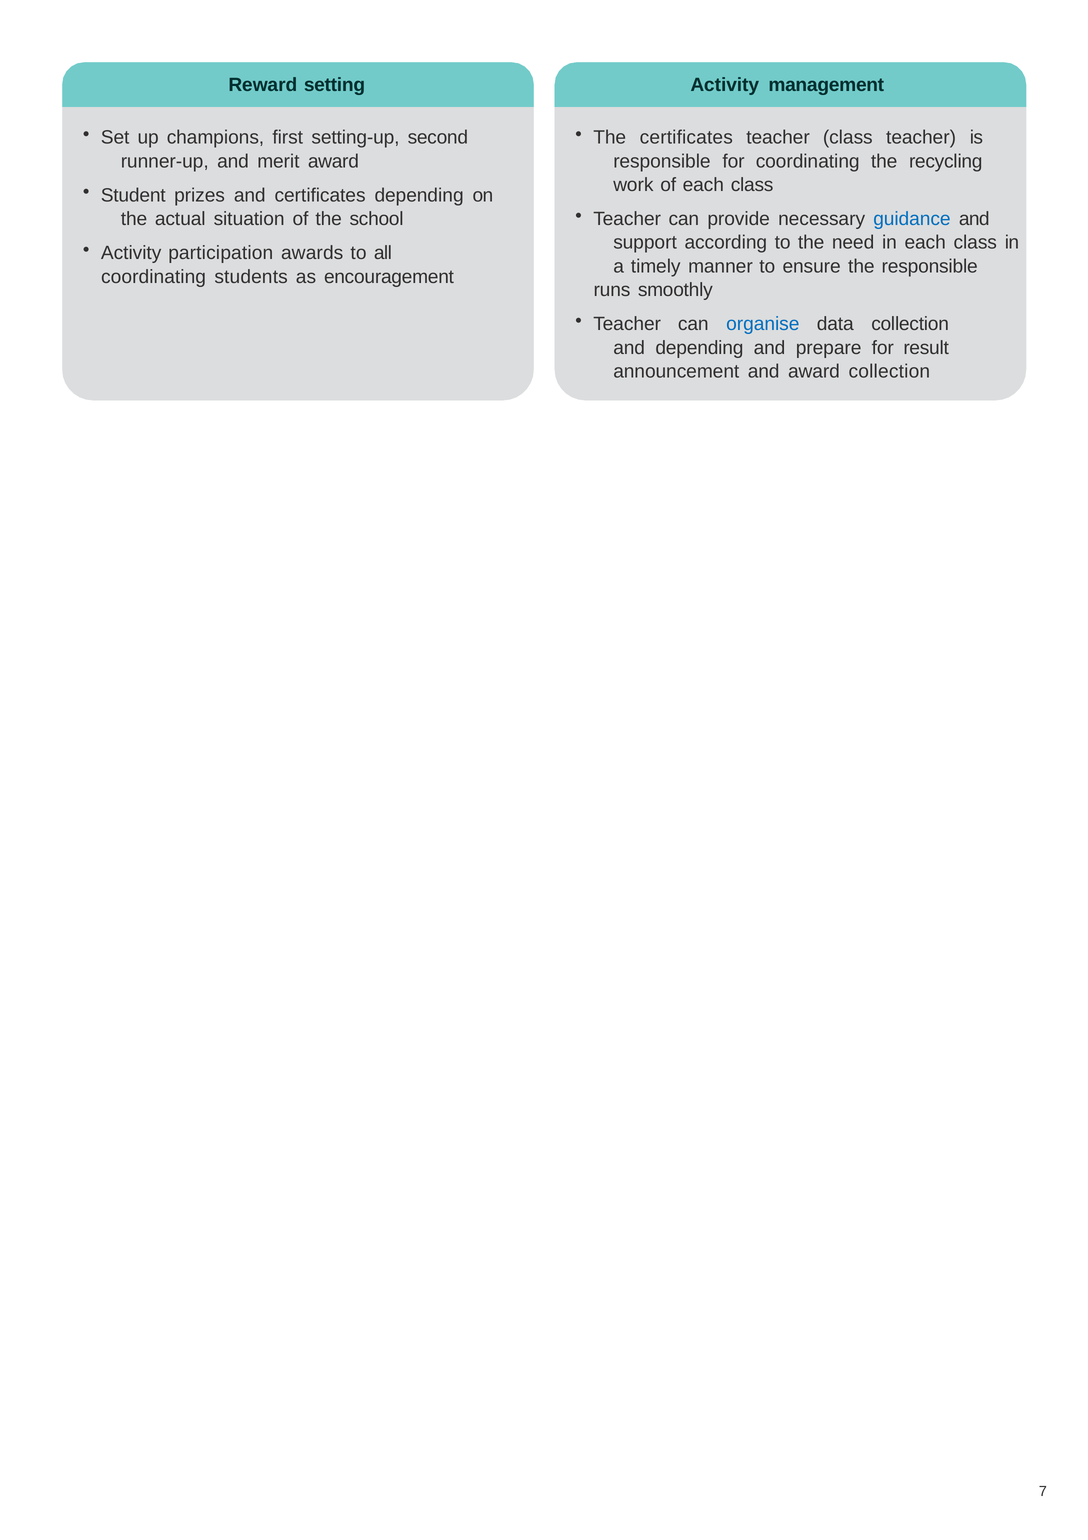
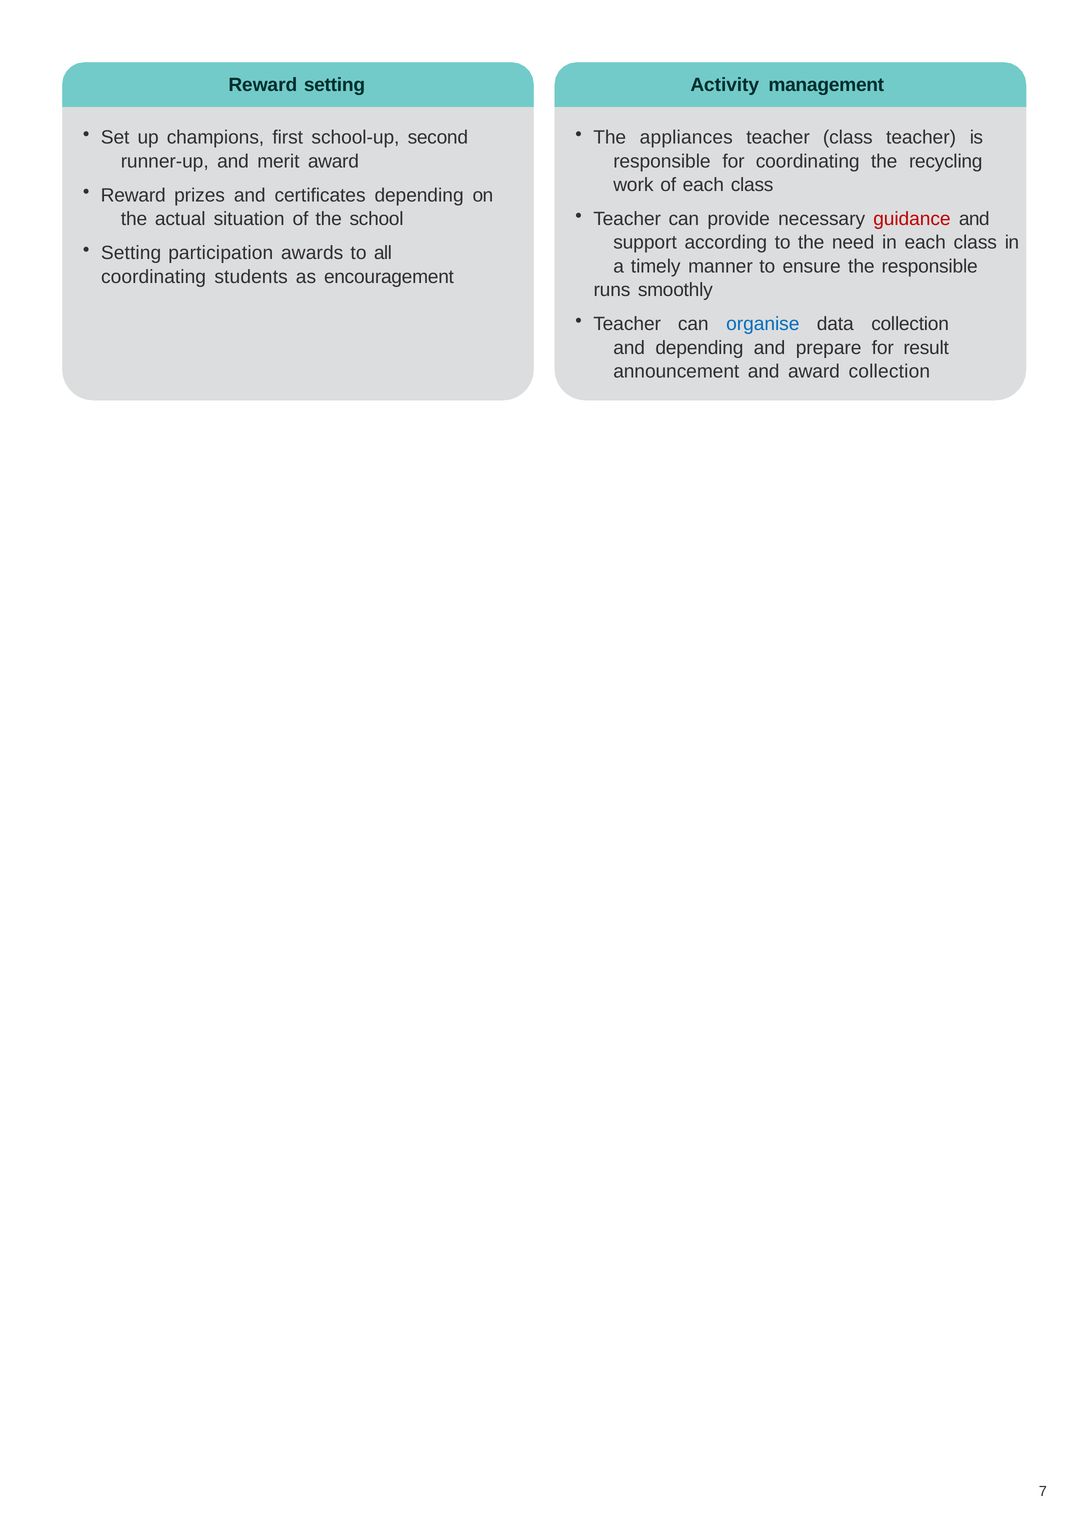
setting-up: setting-up -> school-up
The certificates: certificates -> appliances
Student at (133, 195): Student -> Reward
guidance colour: blue -> red
Activity at (131, 253): Activity -> Setting
